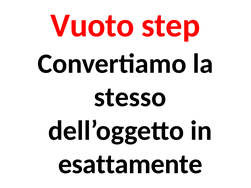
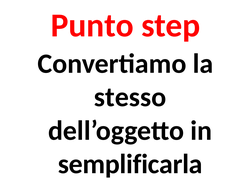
Vuoto: Vuoto -> Punto
esattamente: esattamente -> semplificarla
